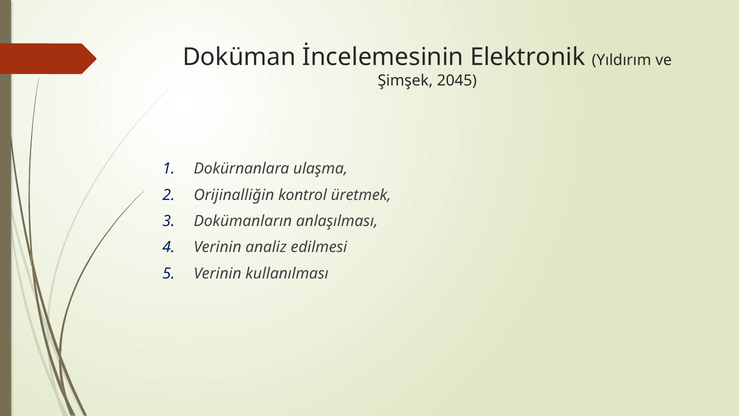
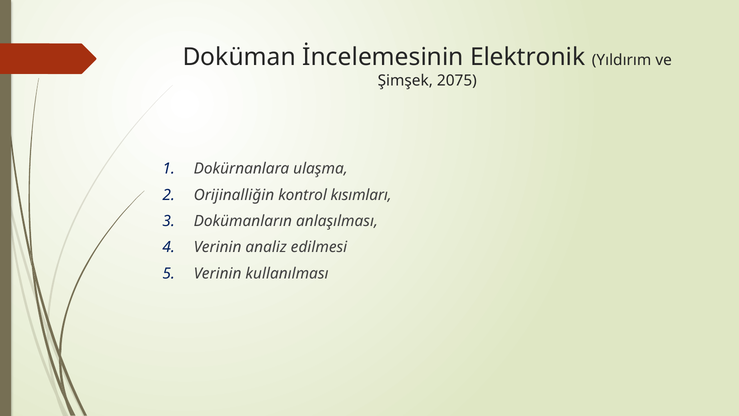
2045: 2045 -> 2075
üretmek: üretmek -> kısımları
